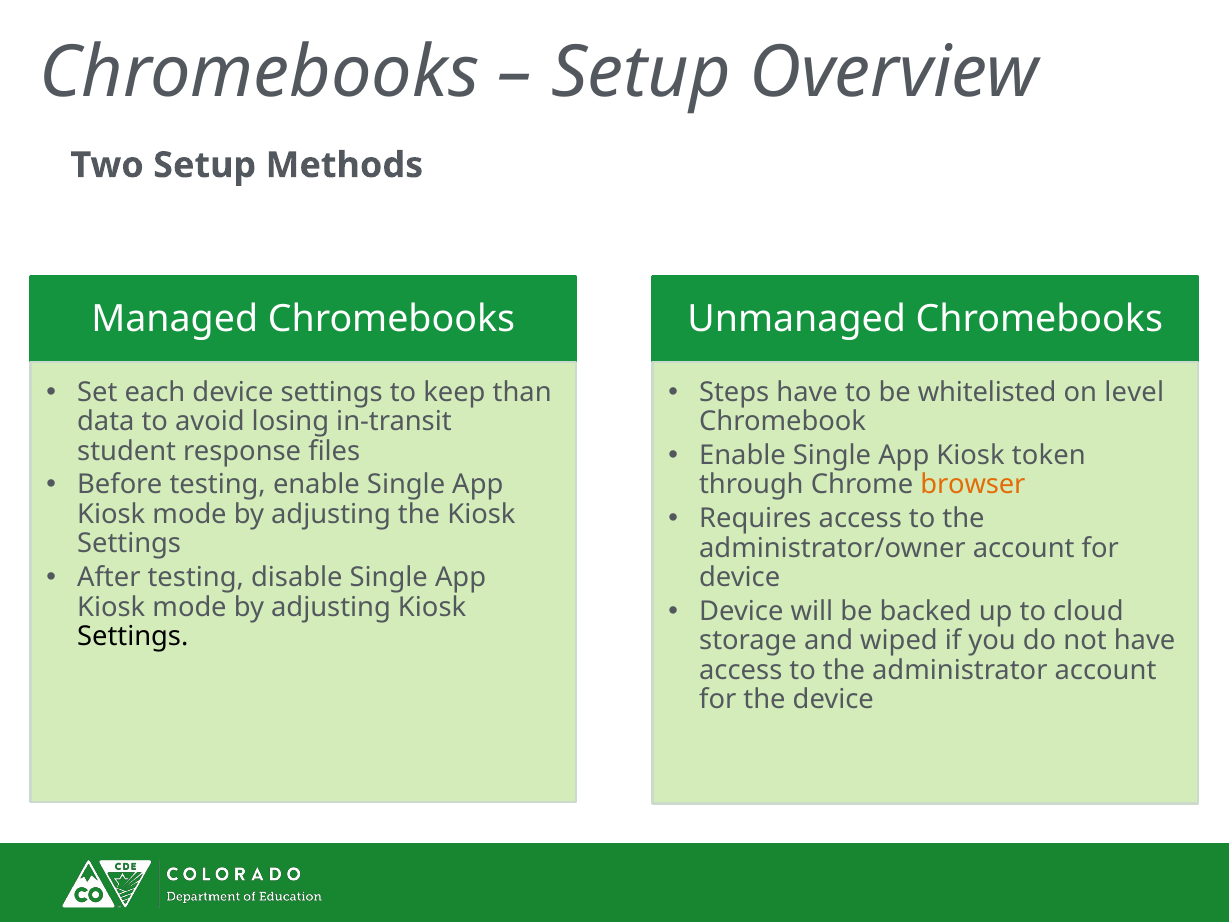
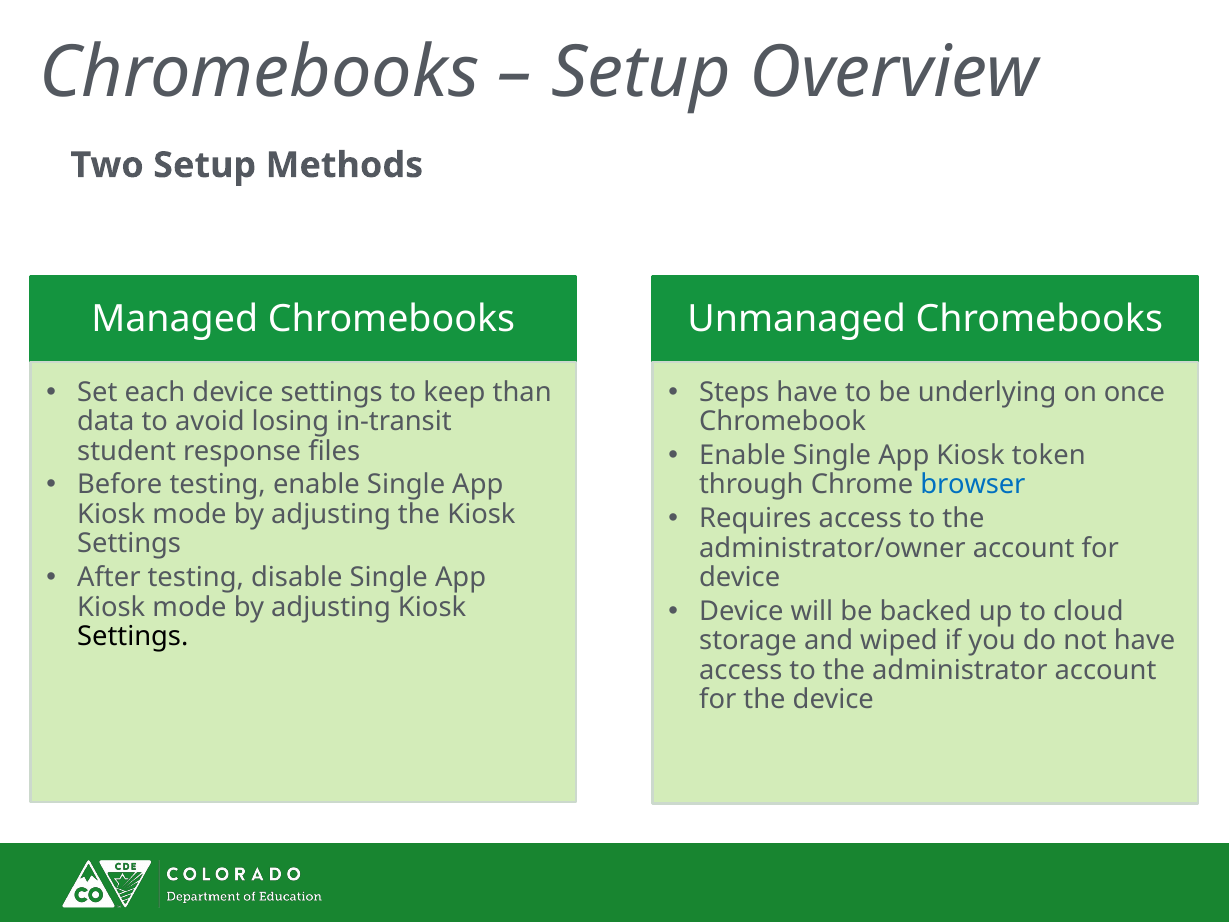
whitelisted: whitelisted -> underlying
level: level -> once
browser colour: orange -> blue
